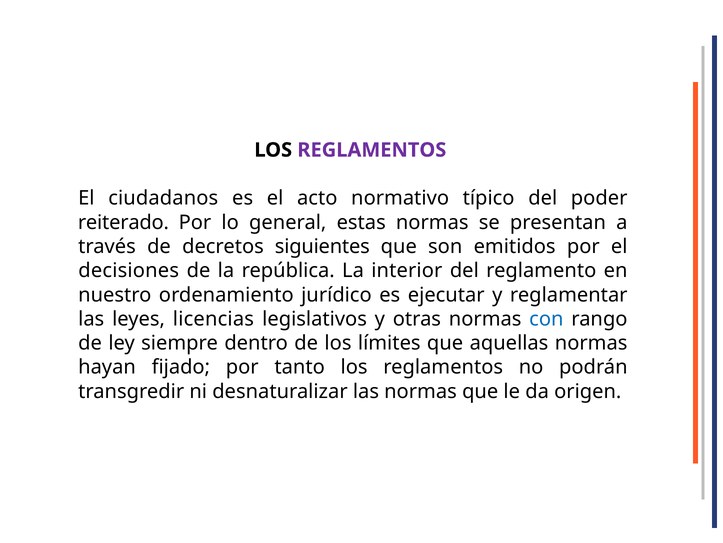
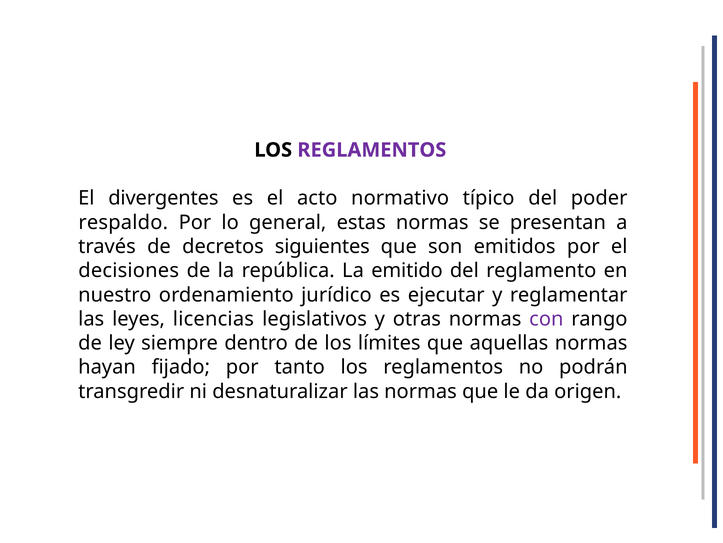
ciudadanos: ciudadanos -> divergentes
reiterado: reiterado -> respaldo
interior: interior -> emitido
con colour: blue -> purple
